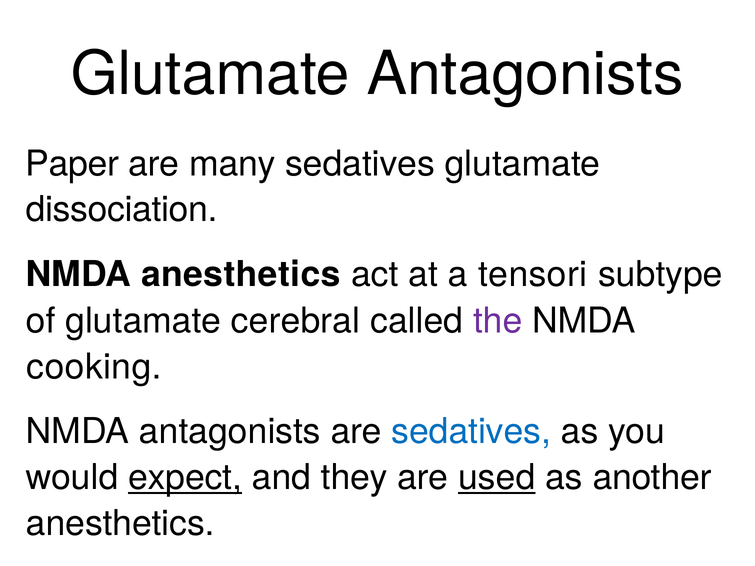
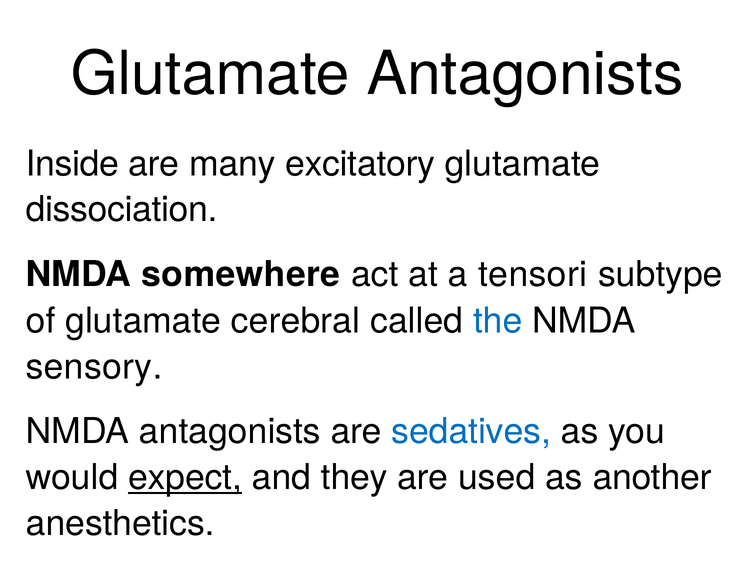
Paper: Paper -> Inside
many sedatives: sedatives -> excitatory
NMDA anesthetics: anesthetics -> somewhere
the colour: purple -> blue
cooking: cooking -> sensory
used underline: present -> none
